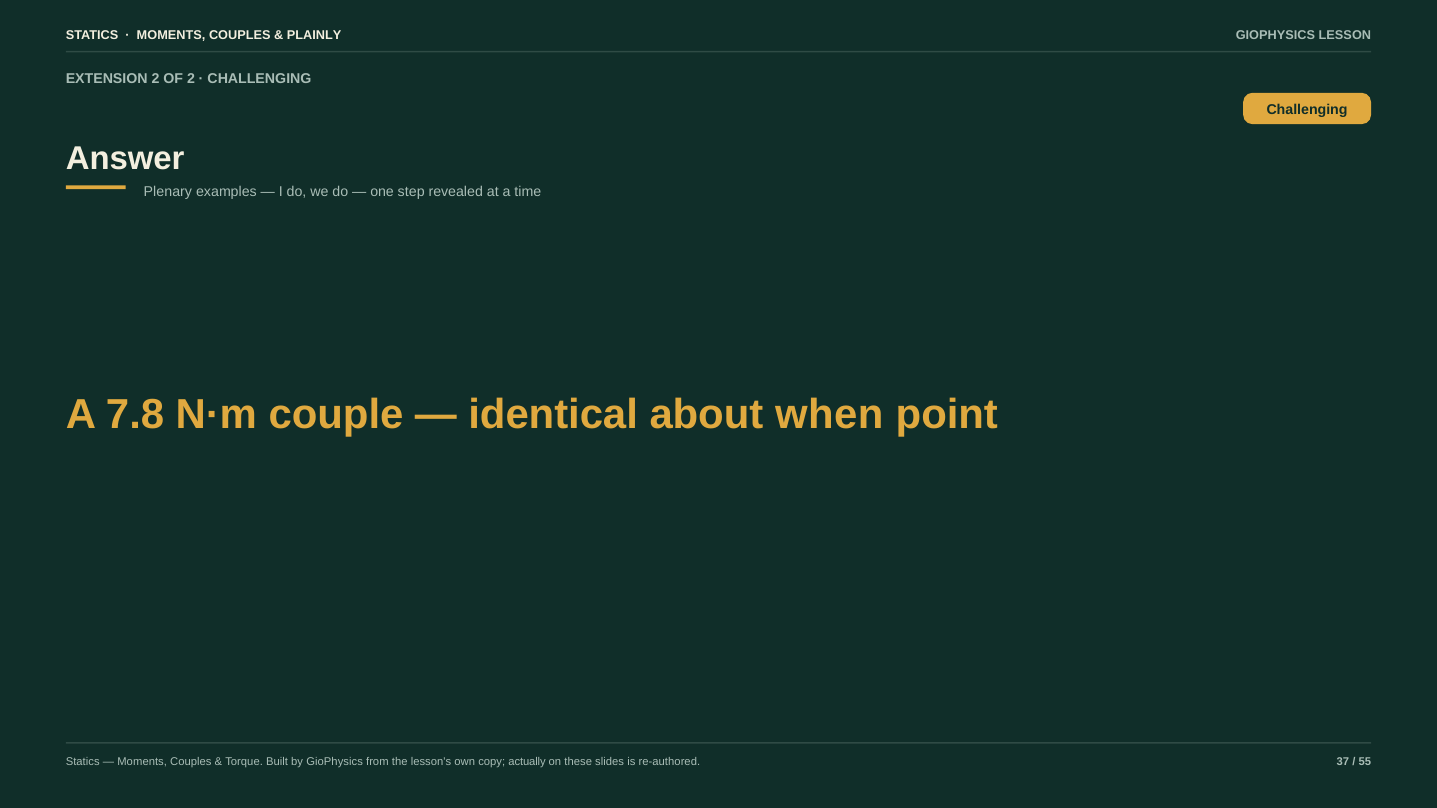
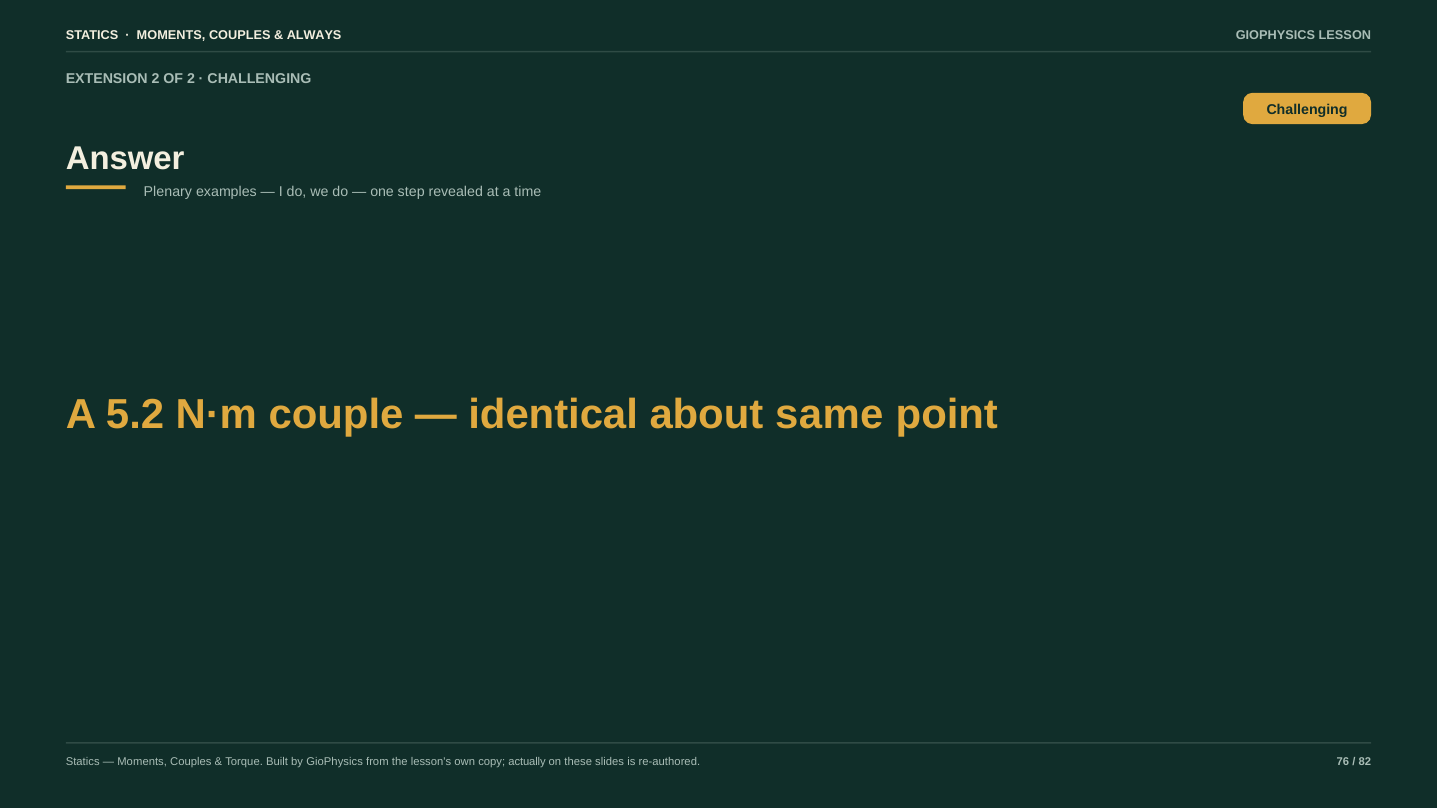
PLAINLY: PLAINLY -> ALWAYS
7.8: 7.8 -> 5.2
when: when -> same
37: 37 -> 76
55: 55 -> 82
